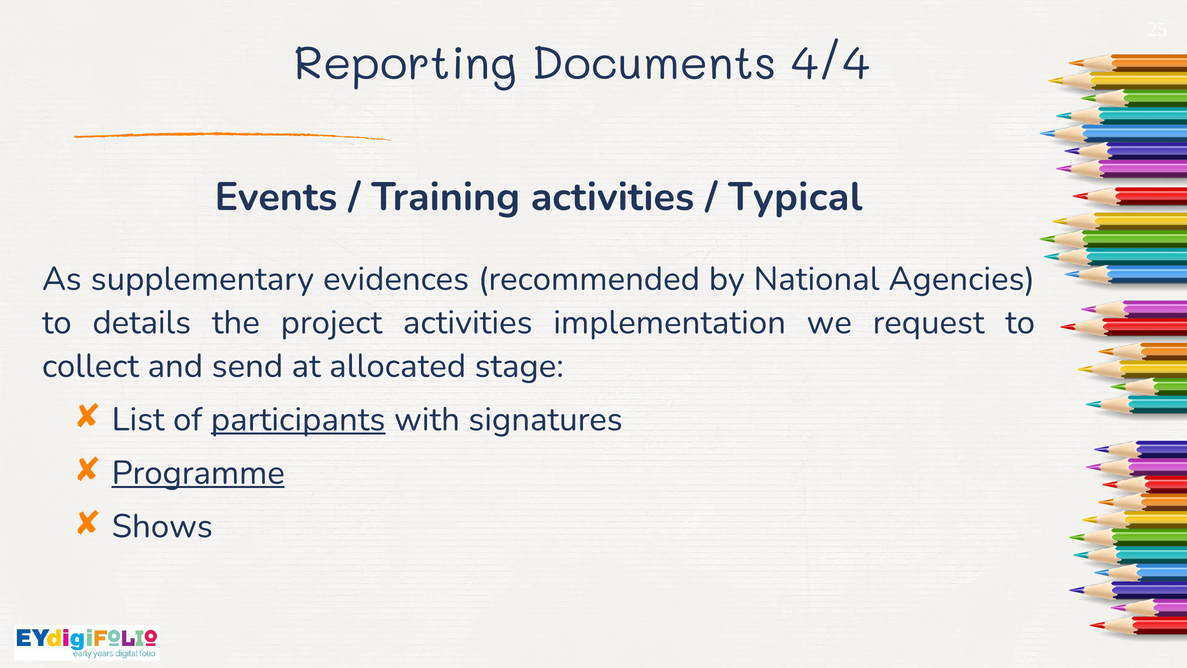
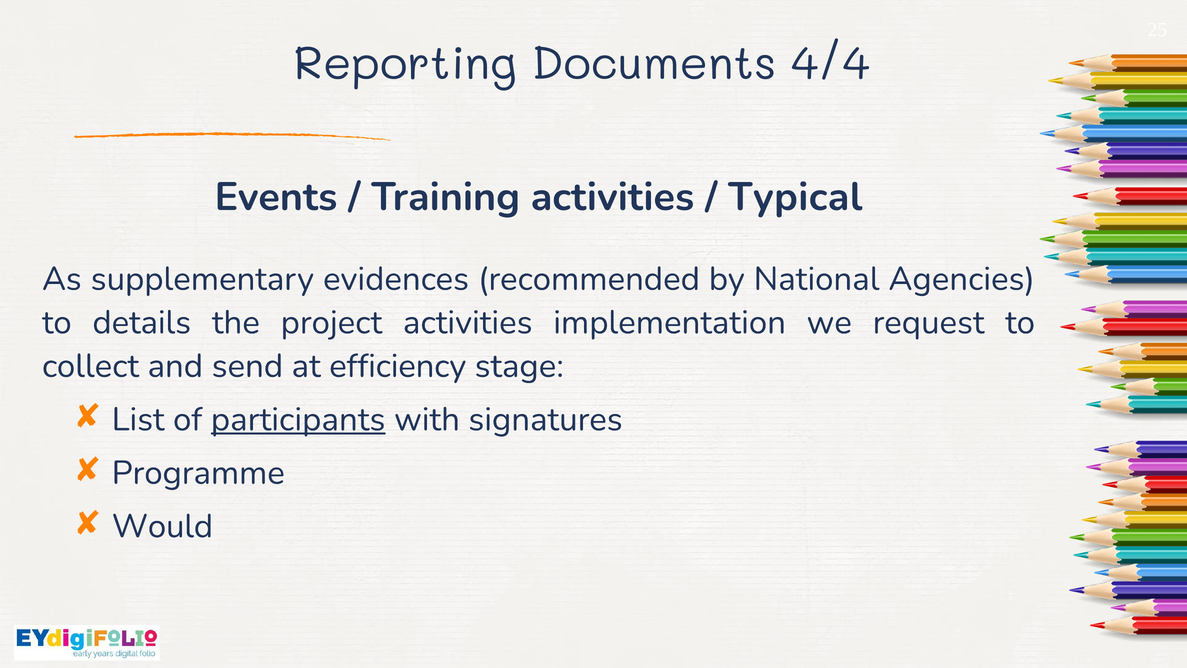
allocated: allocated -> efficiency
Programme underline: present -> none
Shows: Shows -> Would
